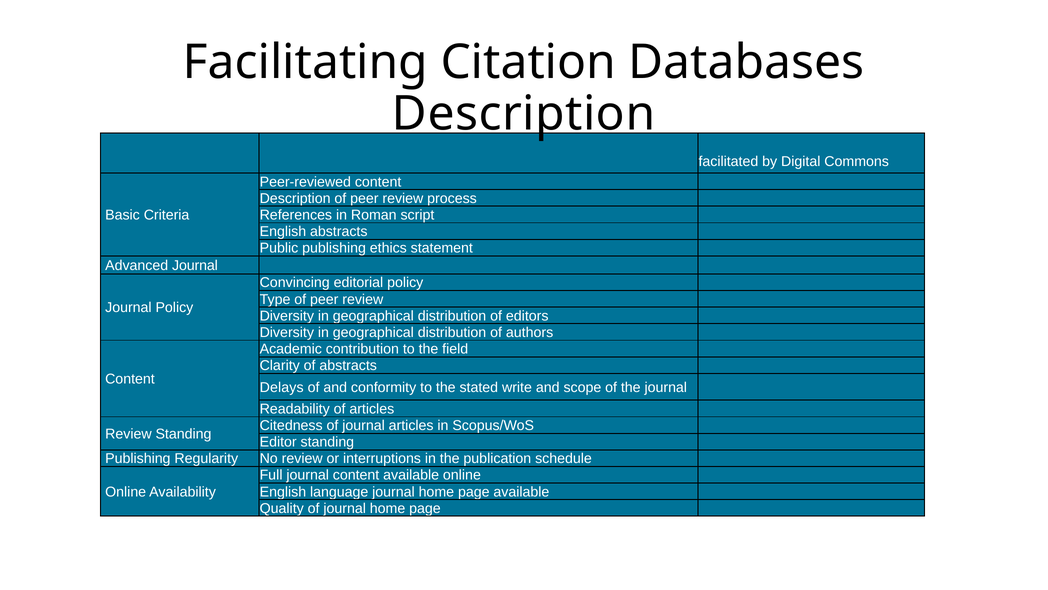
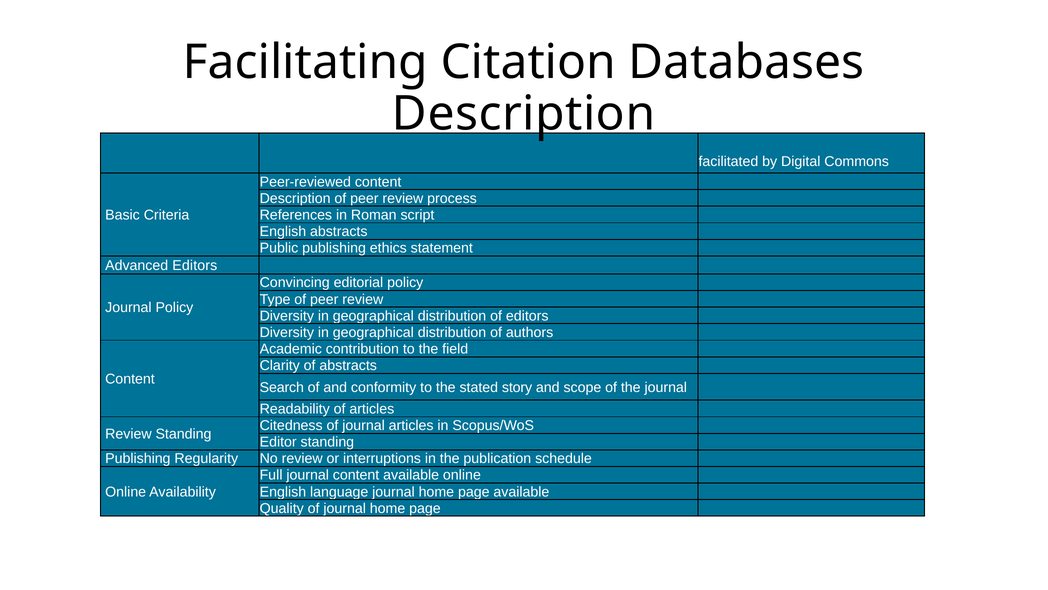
Advanced Journal: Journal -> Editors
Delays: Delays -> Search
write: write -> story
